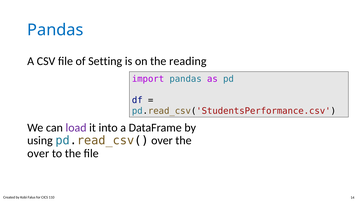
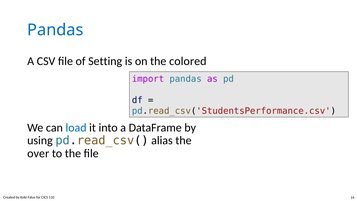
reading: reading -> colored
load colour: purple -> blue
pd.read_csv( over: over -> alias
